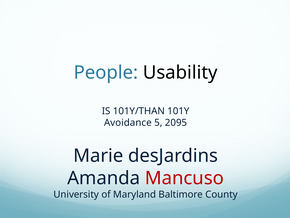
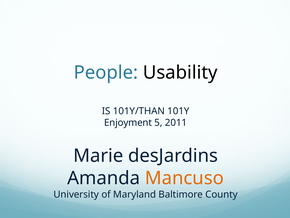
Avoidance: Avoidance -> Enjoyment
2095: 2095 -> 2011
Mancuso colour: red -> orange
